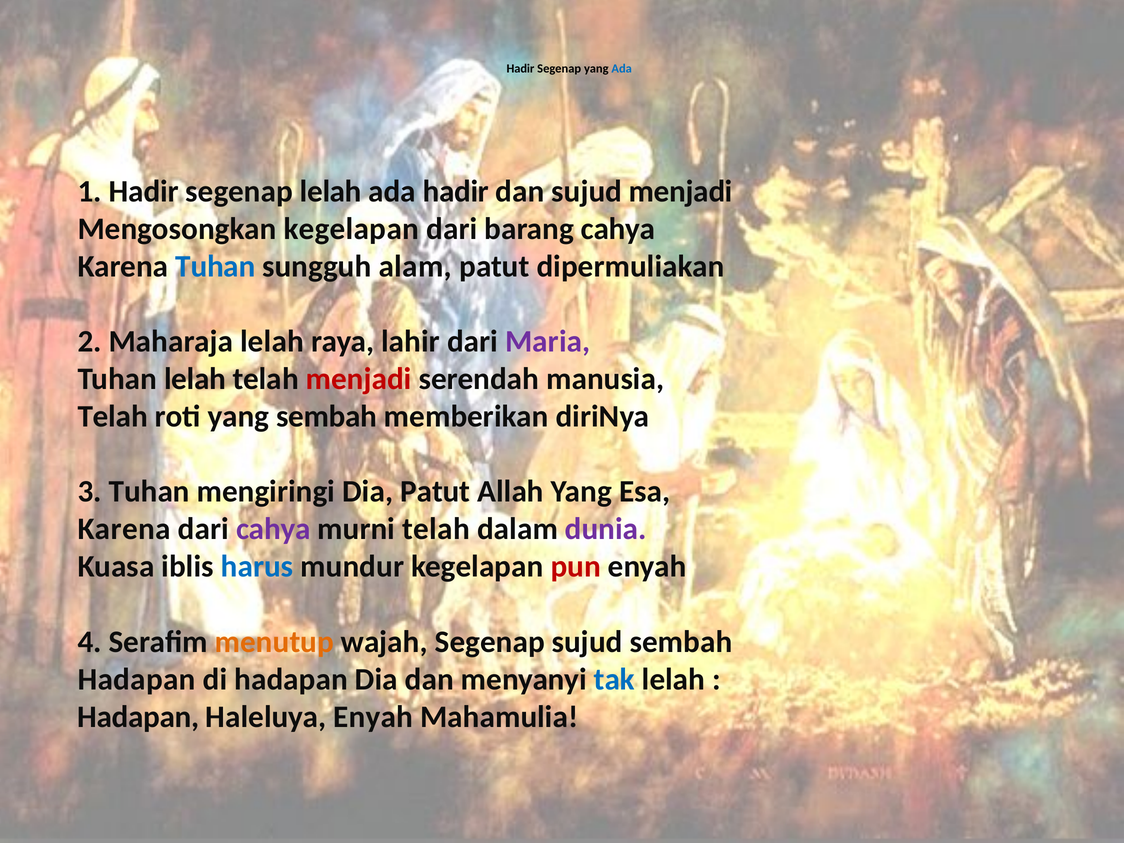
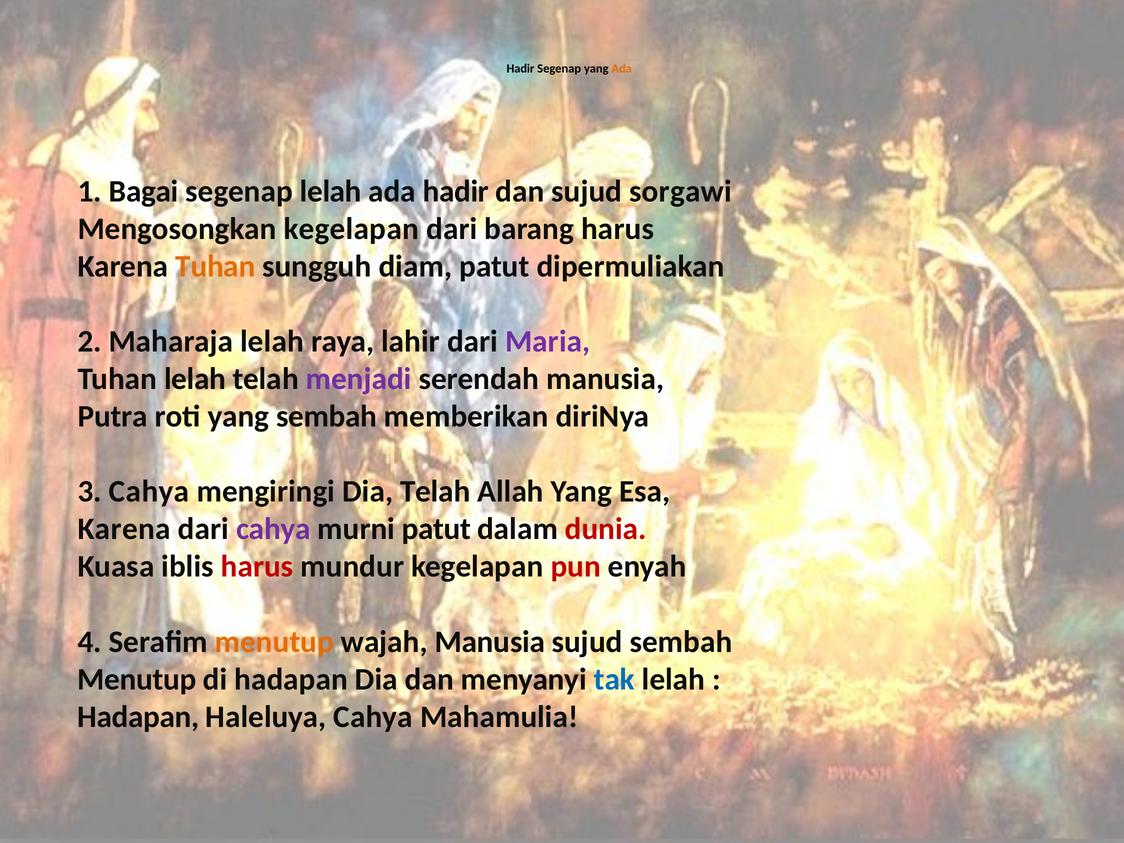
Ada at (622, 68) colour: blue -> orange
1 Hadir: Hadir -> Bagai
sujud menjadi: menjadi -> sorgawi
barang cahya: cahya -> harus
Tuhan at (215, 266) colour: blue -> orange
alam: alam -> diam
menjadi at (359, 379) colour: red -> purple
Telah at (113, 417): Telah -> Putra
3 Tuhan: Tuhan -> Cahya
Dia Patut: Patut -> Telah
murni telah: telah -> patut
dunia colour: purple -> red
harus at (257, 567) colour: blue -> red
wajah Segenap: Segenap -> Manusia
Hadapan at (137, 679): Hadapan -> Menutup
Haleluya Enyah: Enyah -> Cahya
